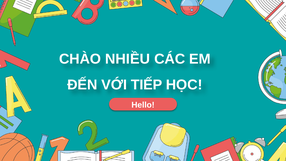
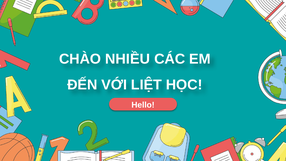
TIẾP: TIẾP -> LIỆT
